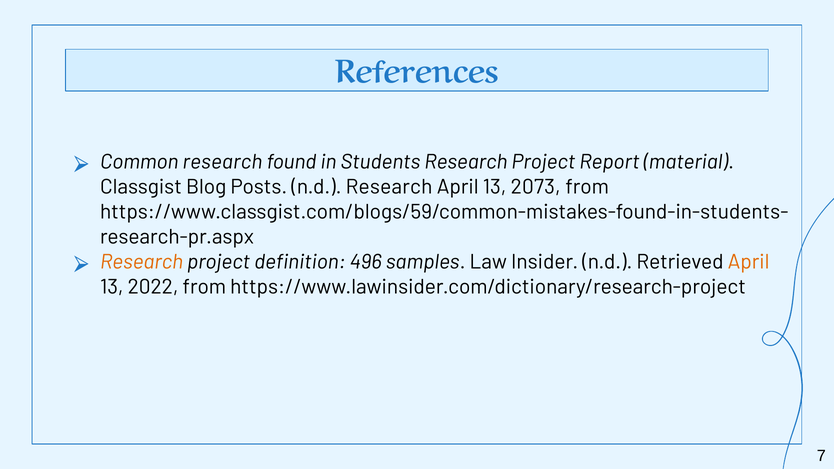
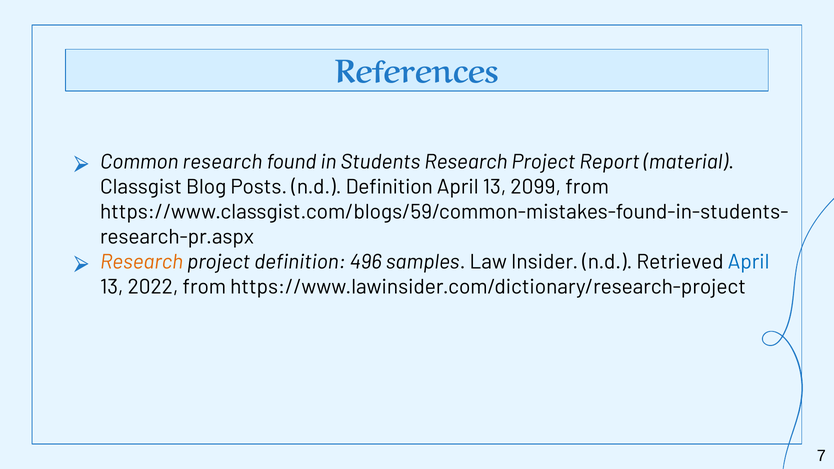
n.d Research: Research -> Definition
2073: 2073 -> 2099
April at (749, 262) colour: orange -> blue
